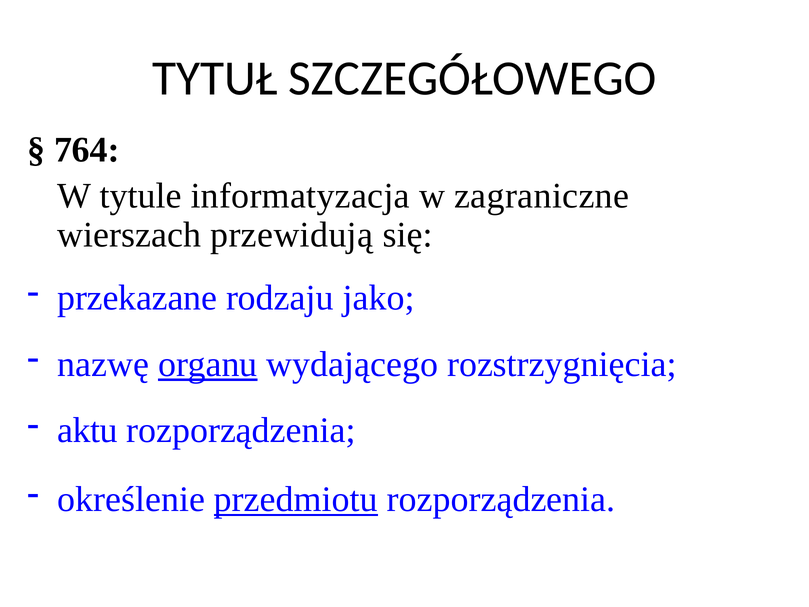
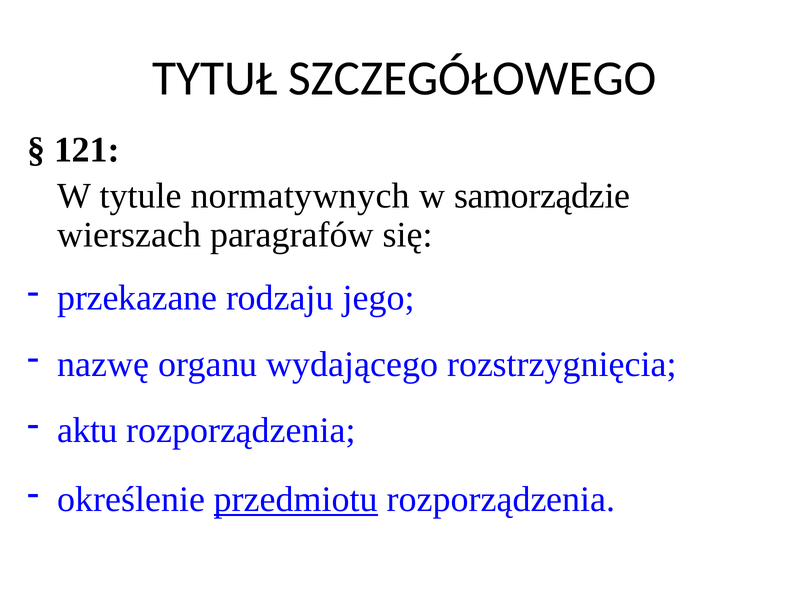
764: 764 -> 121
informatyzacja: informatyzacja -> normatywnych
zagraniczne: zagraniczne -> samorządzie
przewidują: przewidują -> paragrafów
jako: jako -> jego
organu underline: present -> none
